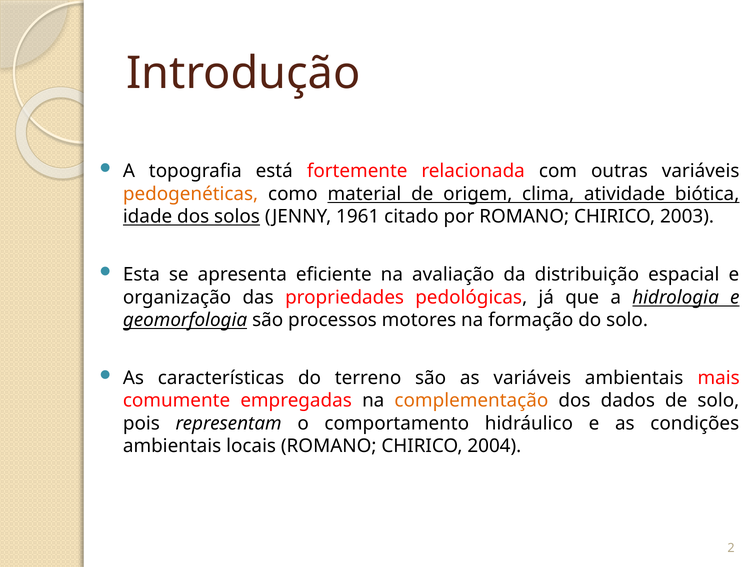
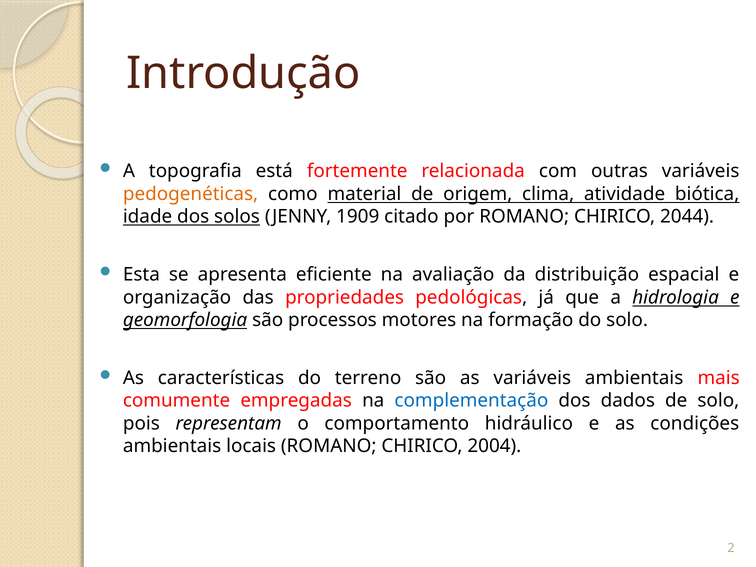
1961: 1961 -> 1909
2003: 2003 -> 2044
complementação colour: orange -> blue
